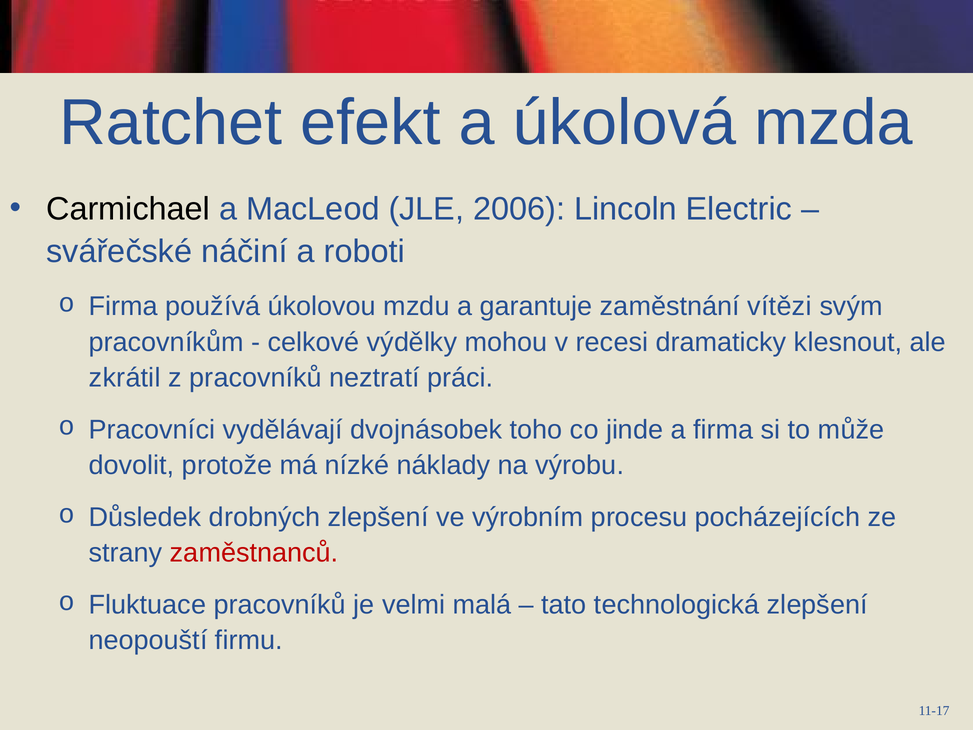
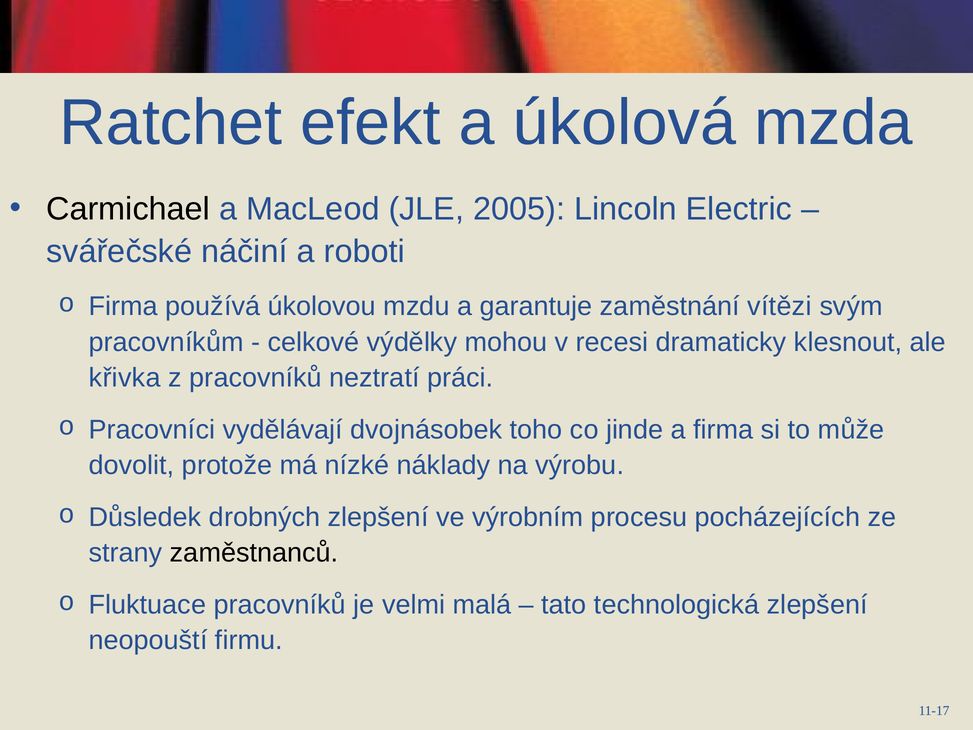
2006: 2006 -> 2005
zkrátil: zkrátil -> křivka
zaměstnanců colour: red -> black
